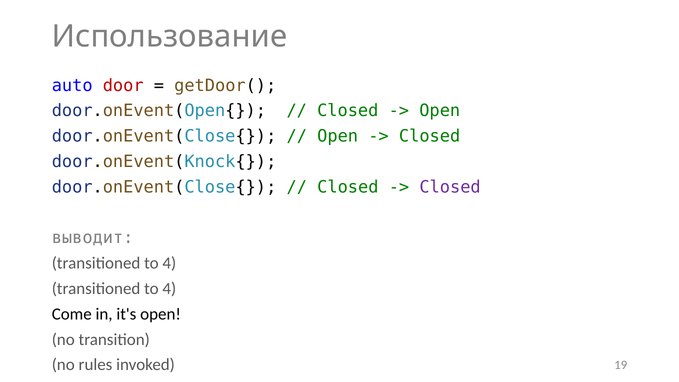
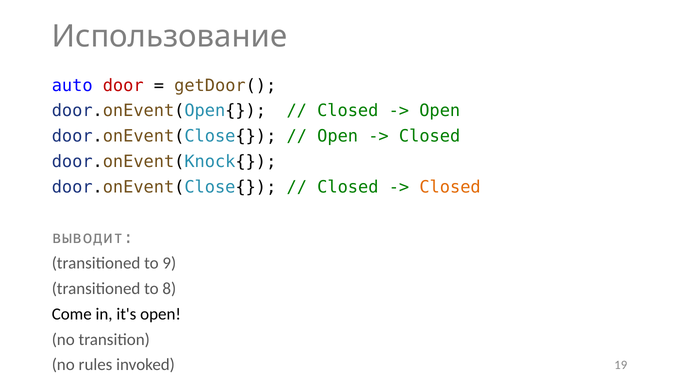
Closed at (450, 187) colour: purple -> orange
4 at (169, 263): 4 -> 9
4 at (169, 289): 4 -> 8
